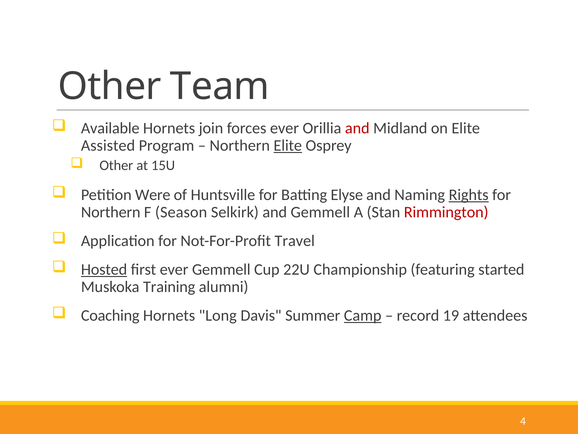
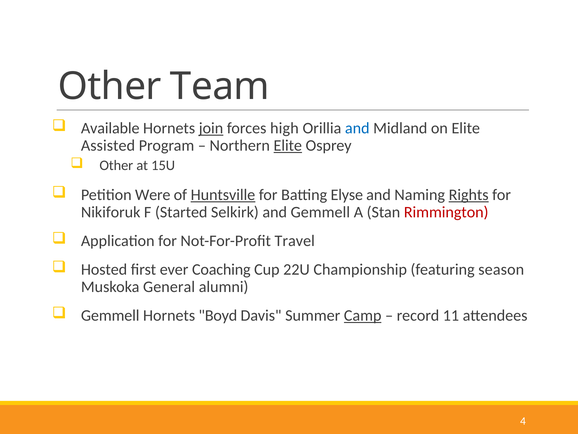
join underline: none -> present
forces ever: ever -> high
and at (357, 128) colour: red -> blue
Huntsville underline: none -> present
Northern at (111, 212): Northern -> Nikiforuk
Season: Season -> Started
Hosted underline: present -> none
ever Gemmell: Gemmell -> Coaching
started: started -> season
Training: Training -> General
Coaching at (110, 315): Coaching -> Gemmell
Long: Long -> Boyd
19: 19 -> 11
